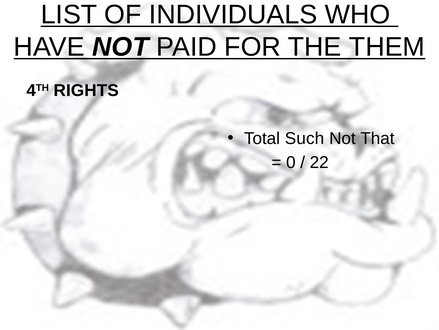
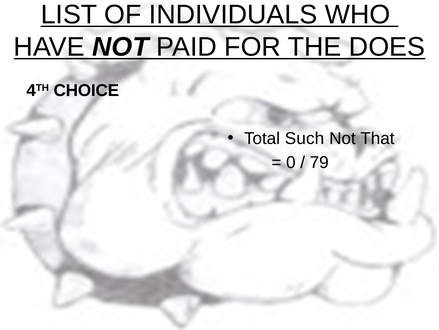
THEM: THEM -> DOES
RIGHTS: RIGHTS -> CHOICE
22: 22 -> 79
